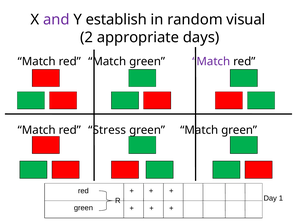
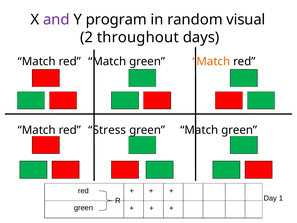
establish: establish -> program
appropriate: appropriate -> throughout
Match at (211, 61) colour: purple -> orange
